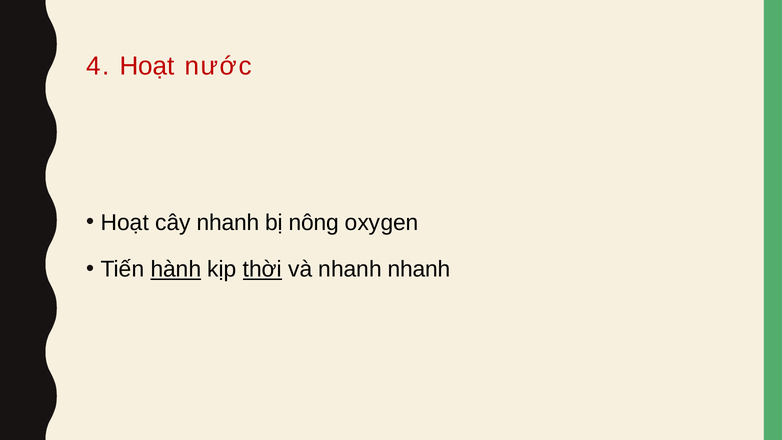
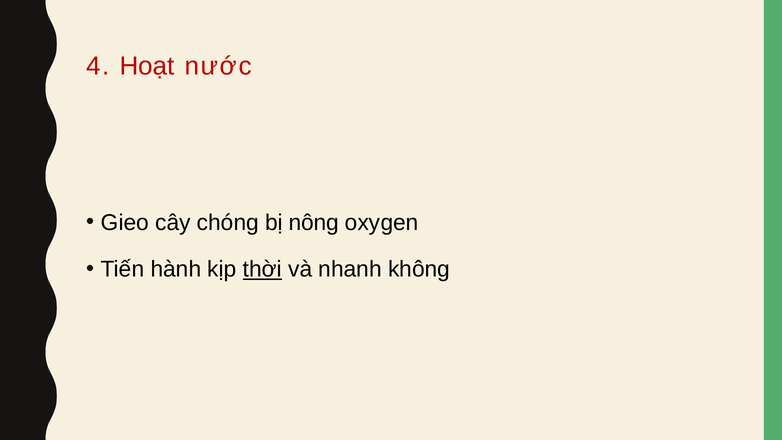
Hoạt at (125, 222): Hoạt -> Gieo
cây nhanh: nhanh -> chóng
hành underline: present -> none
nhanh nhanh: nhanh -> không
